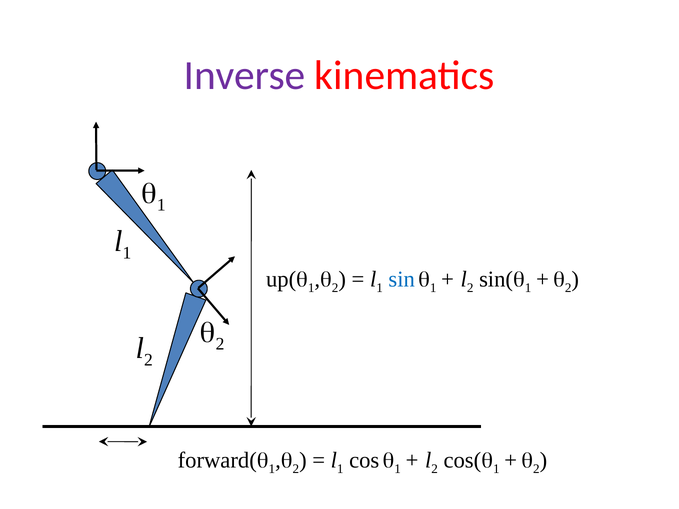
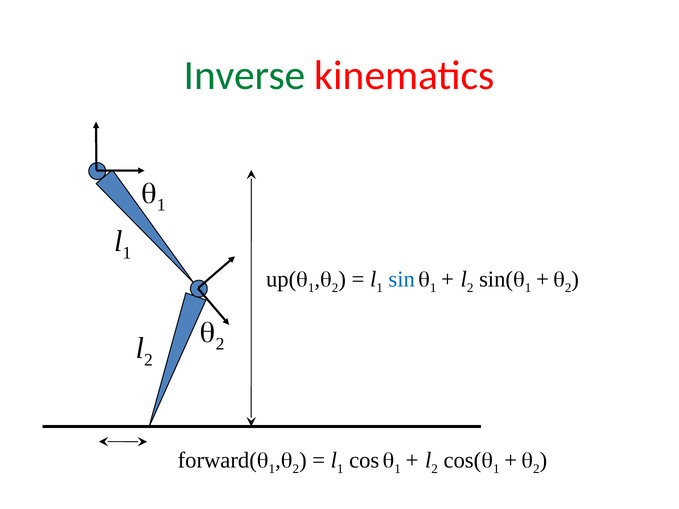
Inverse colour: purple -> green
